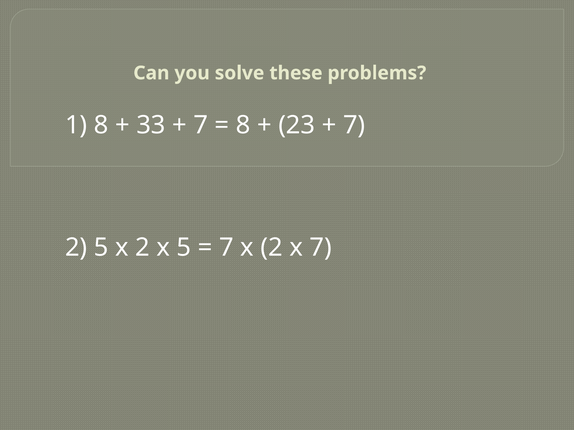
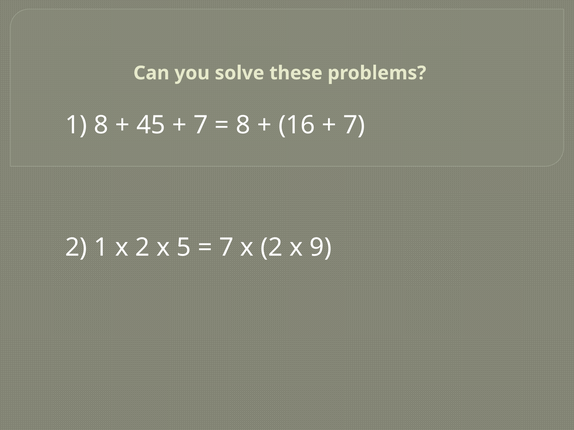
33: 33 -> 45
23: 23 -> 16
2 5: 5 -> 1
x 7: 7 -> 9
